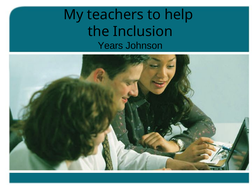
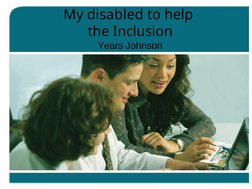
teachers: teachers -> disabled
